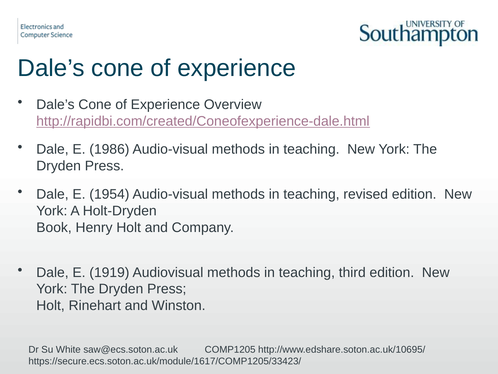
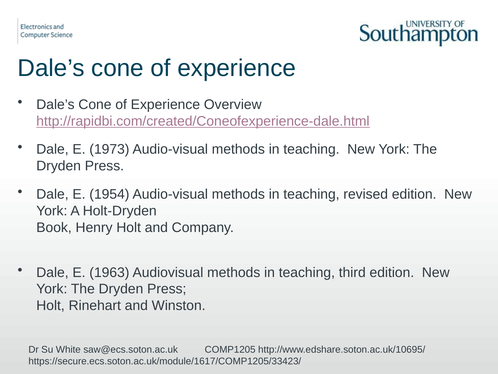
1986: 1986 -> 1973
1919: 1919 -> 1963
